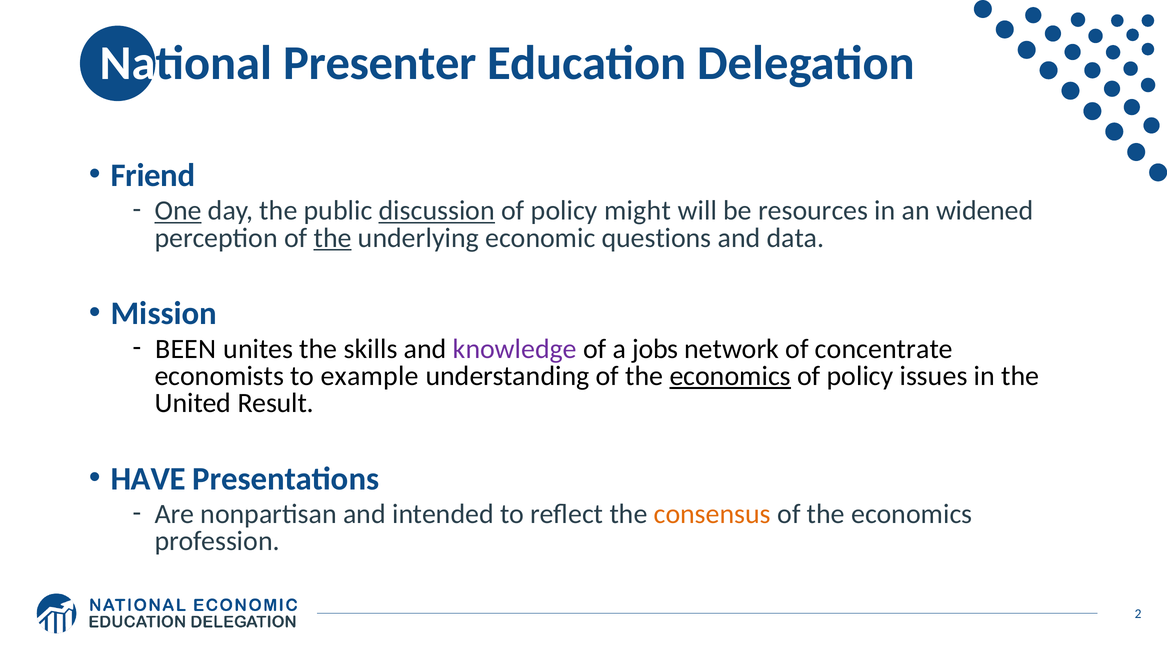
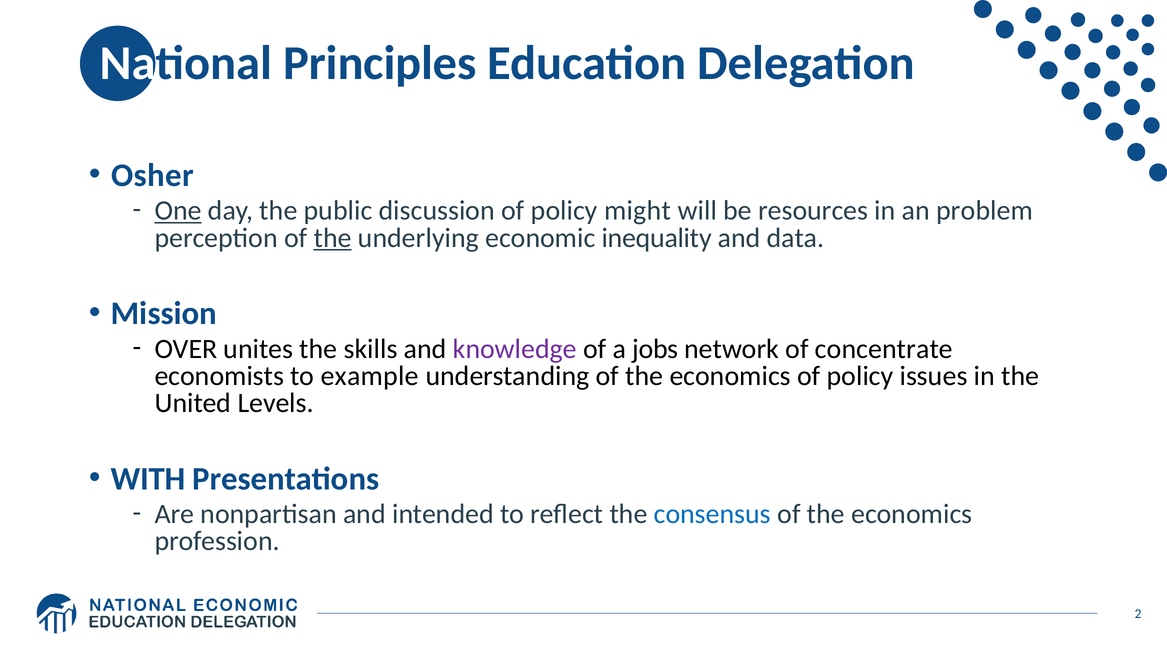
Presenter: Presenter -> Principles
Friend: Friend -> Osher
discussion underline: present -> none
widened: widened -> problem
questions: questions -> inequality
BEEN: BEEN -> OVER
economics at (730, 376) underline: present -> none
Result: Result -> Levels
HAVE: HAVE -> WITH
consensus colour: orange -> blue
